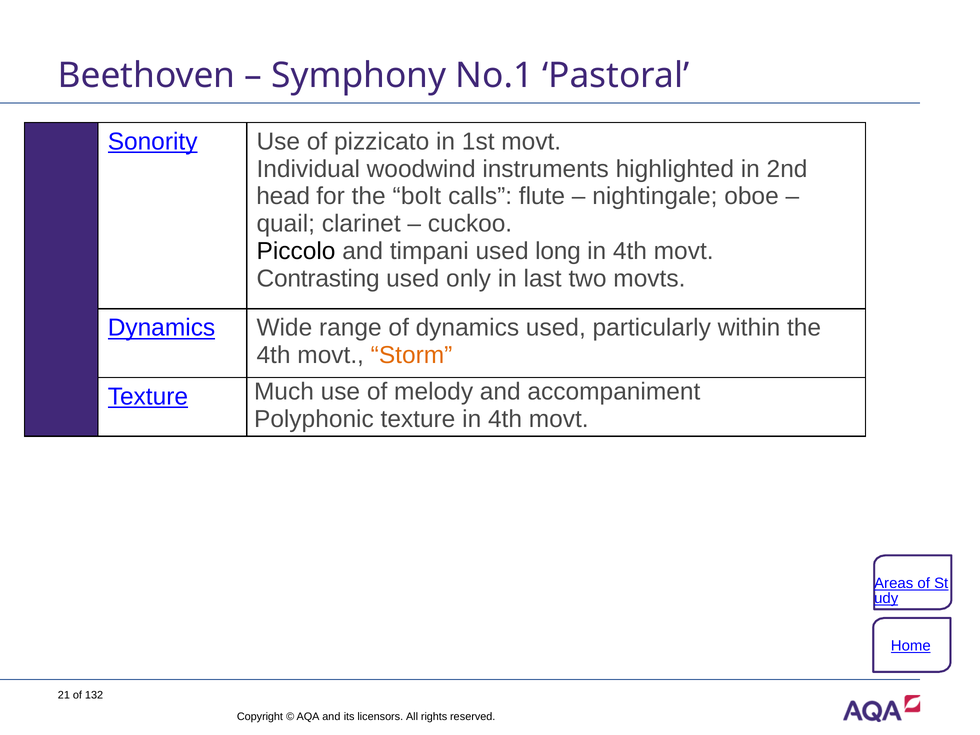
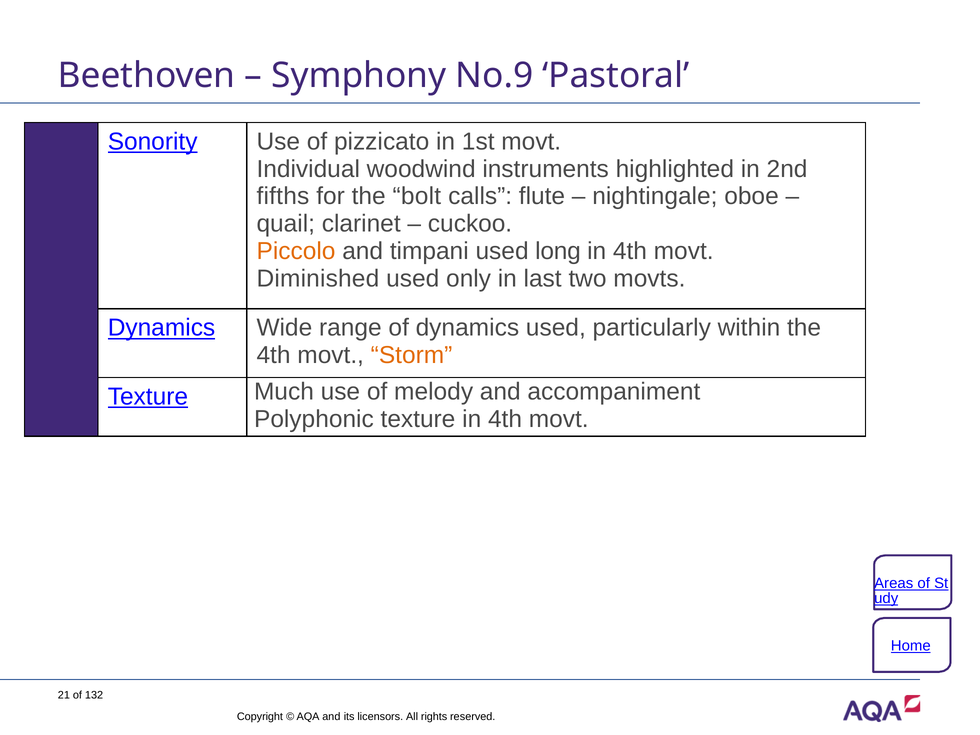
No.1: No.1 -> No.9
head: head -> fifths
Piccolo colour: black -> orange
Contrasting: Contrasting -> Diminished
